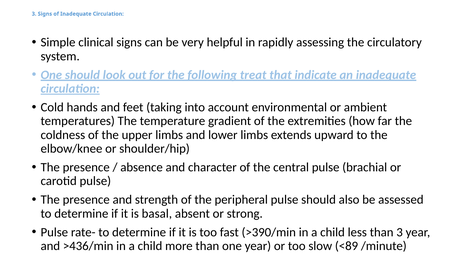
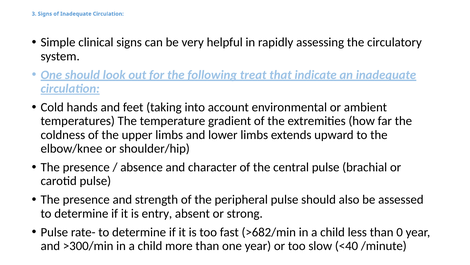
basal: basal -> entry
>390/min: >390/min -> >682/min
than 3: 3 -> 0
>436/min: >436/min -> >300/min
<89: <89 -> <40
